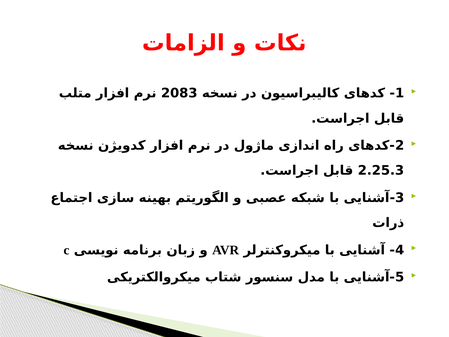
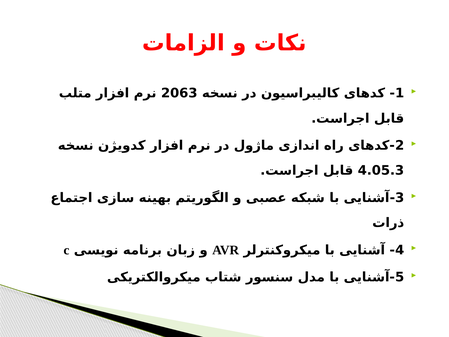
2083: 2083 -> 2063
2.25.3: 2.25.3 -> 4.05.3
